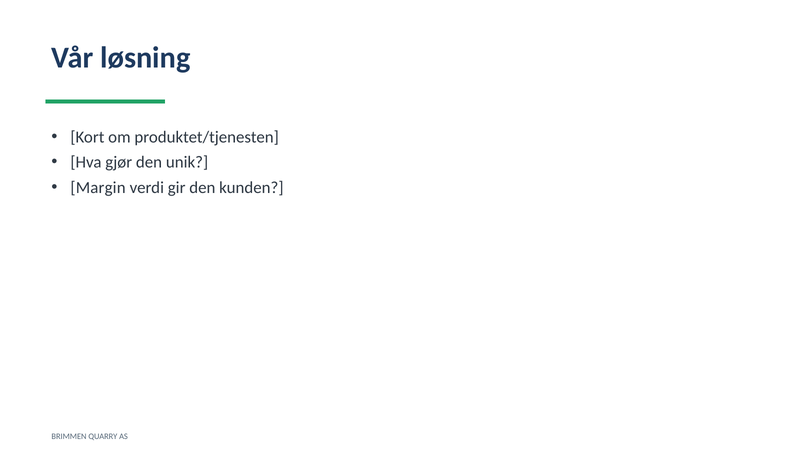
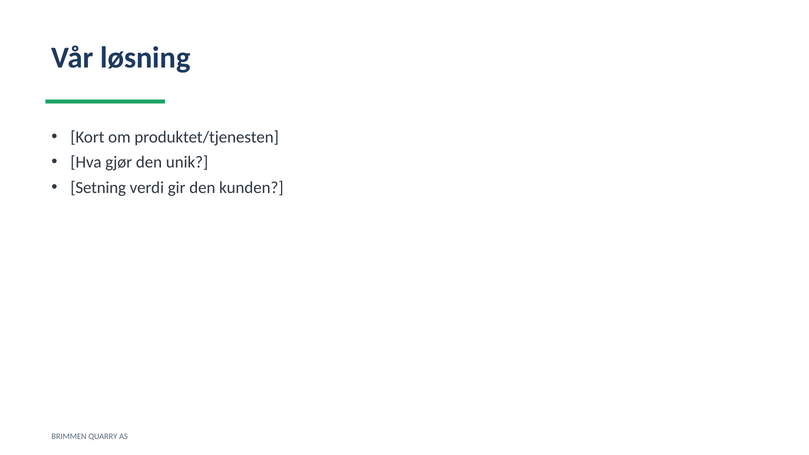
Margin: Margin -> Setning
